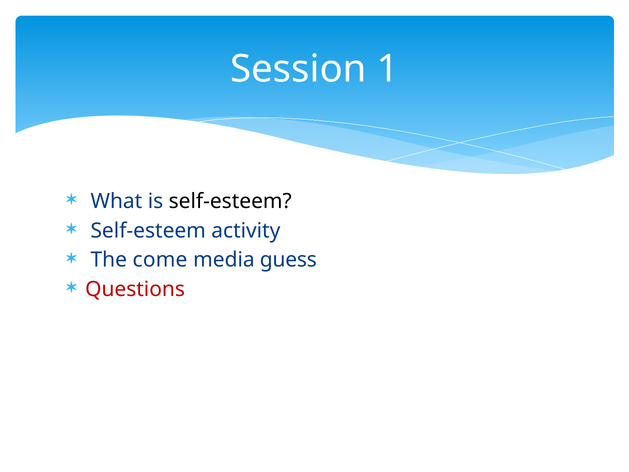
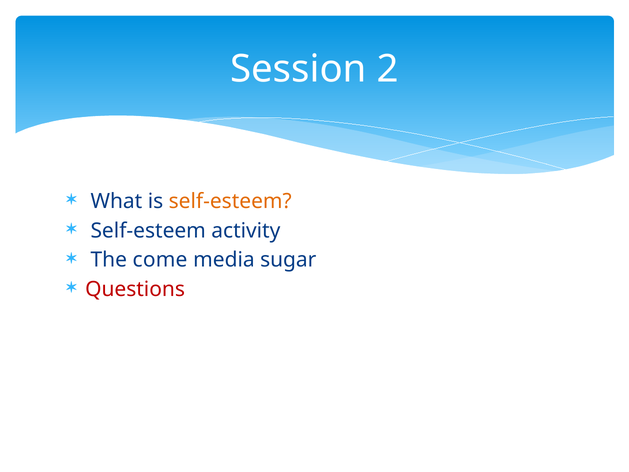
1: 1 -> 2
self-esteem at (230, 201) colour: black -> orange
guess: guess -> sugar
